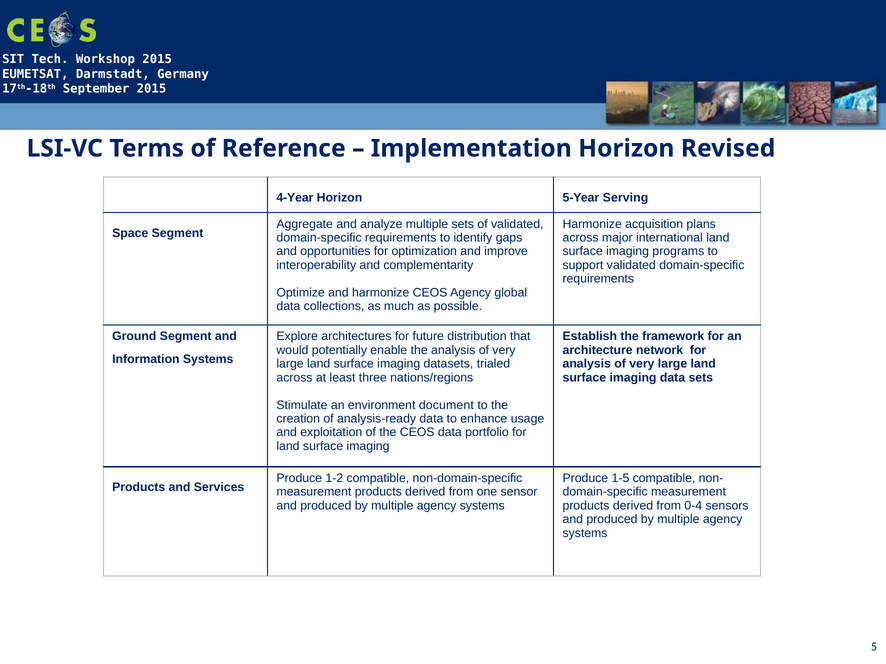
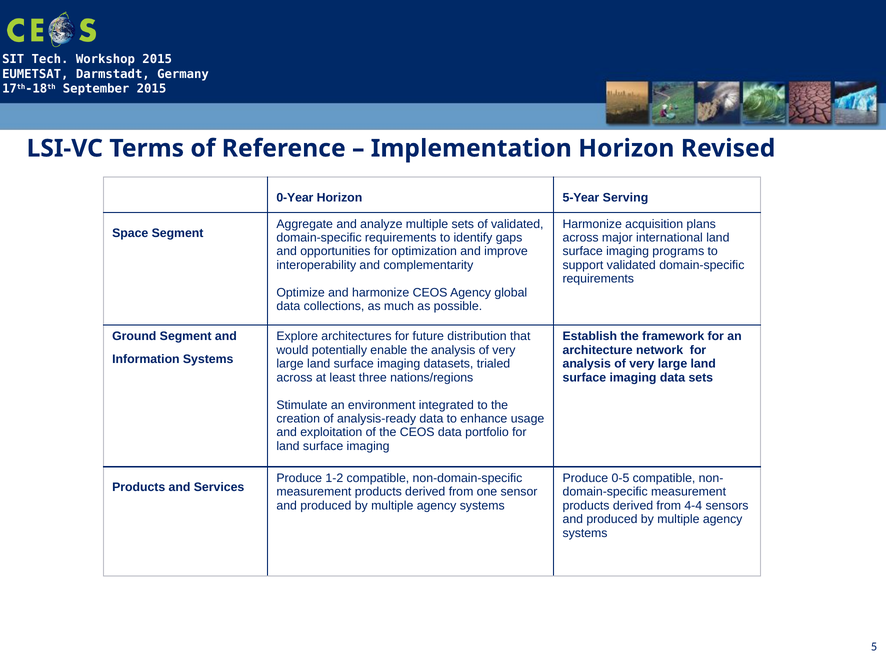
4-Year: 4-Year -> 0-Year
document: document -> integrated
1-5: 1-5 -> 0-5
0-4: 0-4 -> 4-4
